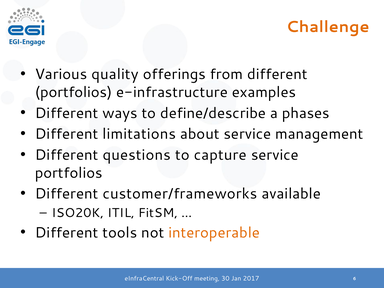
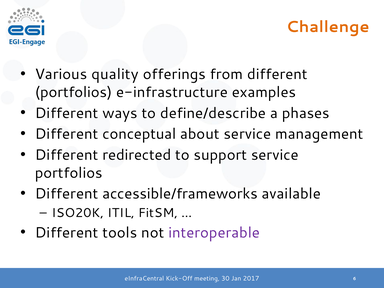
limitations: limitations -> conceptual
questions: questions -> redirected
capture: capture -> support
customer/frameworks: customer/frameworks -> accessible/frameworks
interoperable colour: orange -> purple
